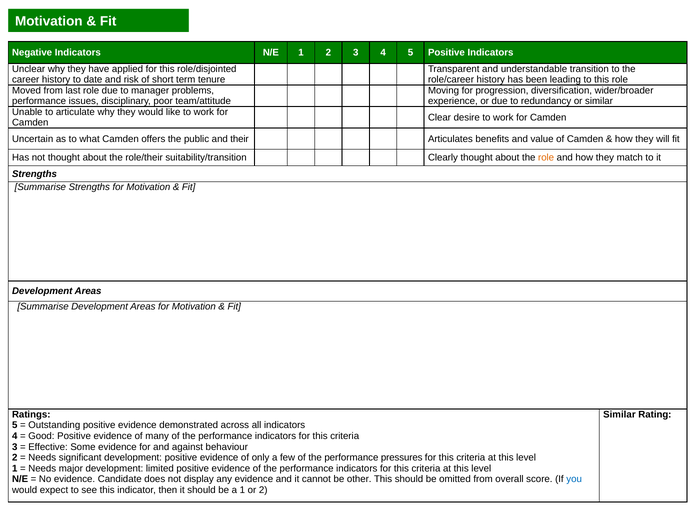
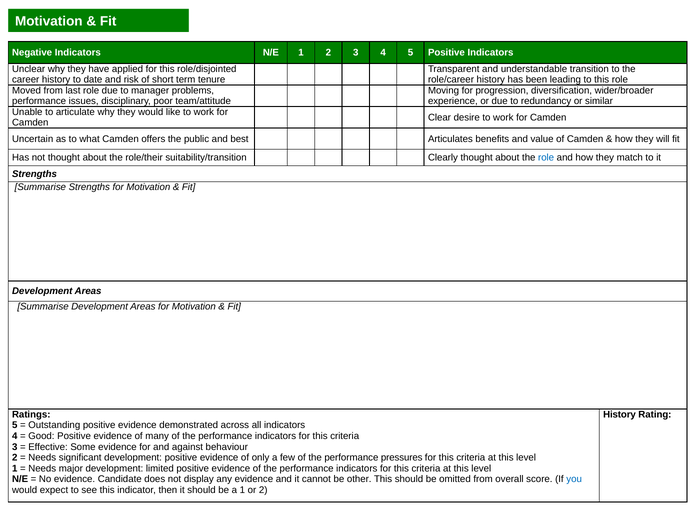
their: their -> best
role at (546, 158) colour: orange -> blue
Similar at (619, 415): Similar -> History
